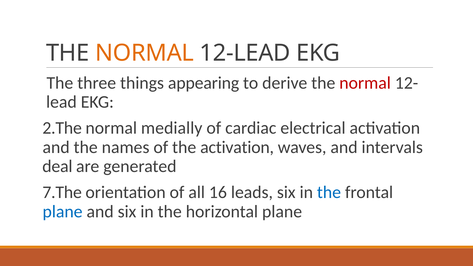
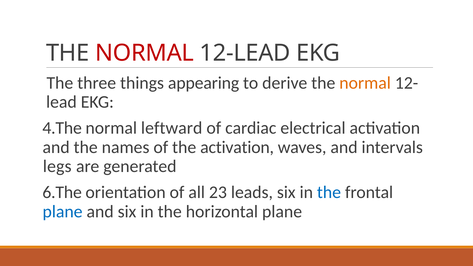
NORMAL at (145, 53) colour: orange -> red
normal at (365, 83) colour: red -> orange
2.The: 2.The -> 4.The
medially: medially -> leftward
deal: deal -> legs
7.The: 7.The -> 6.The
16: 16 -> 23
